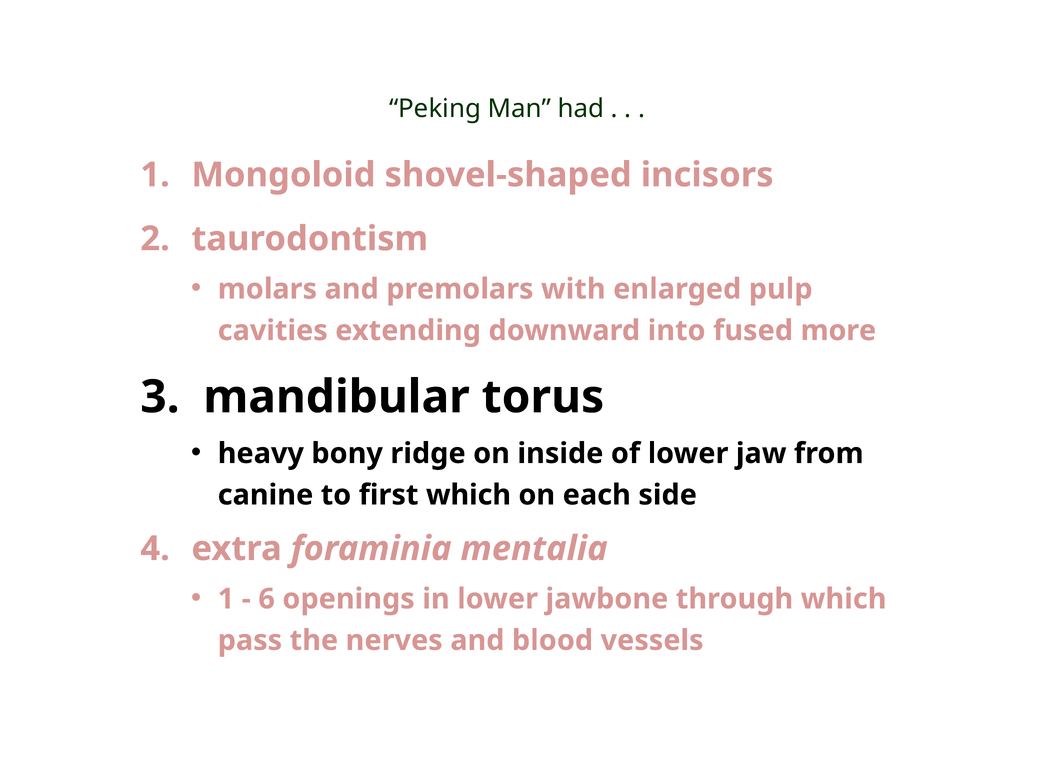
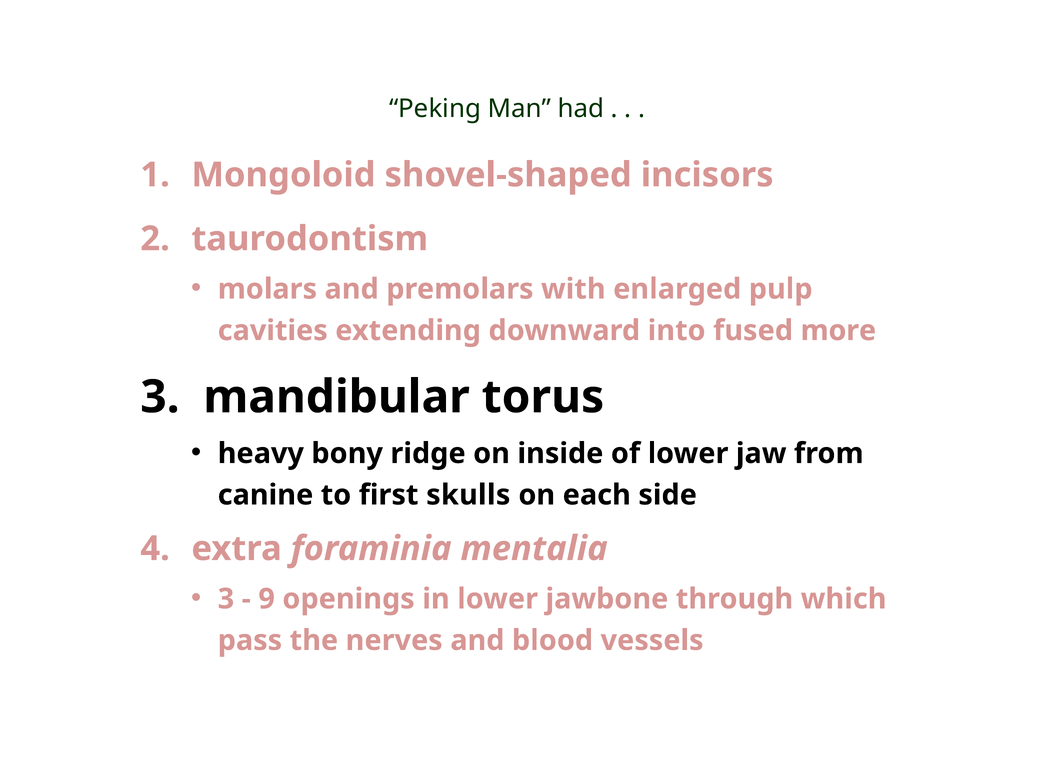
first which: which -> skulls
1 at (226, 599): 1 -> 3
6: 6 -> 9
